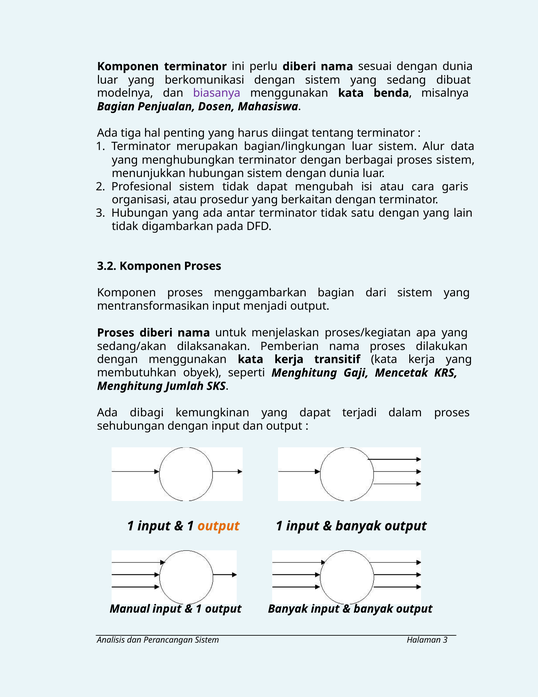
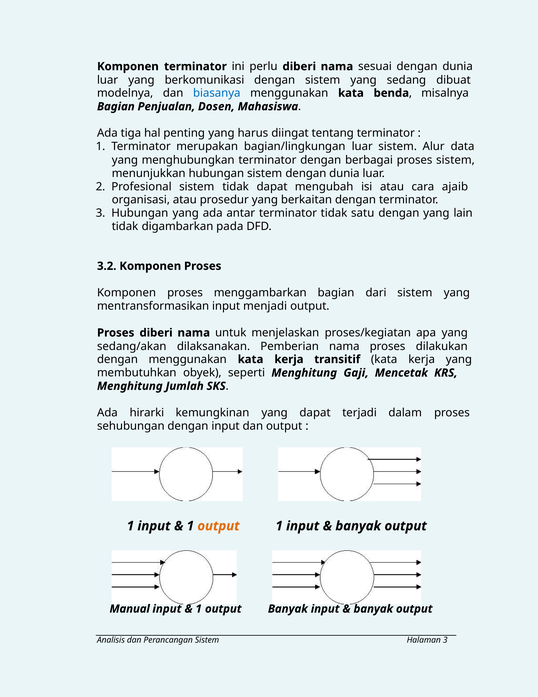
biasanya colour: purple -> blue
garis: garis -> ajaib
dibagi: dibagi -> hirarki
